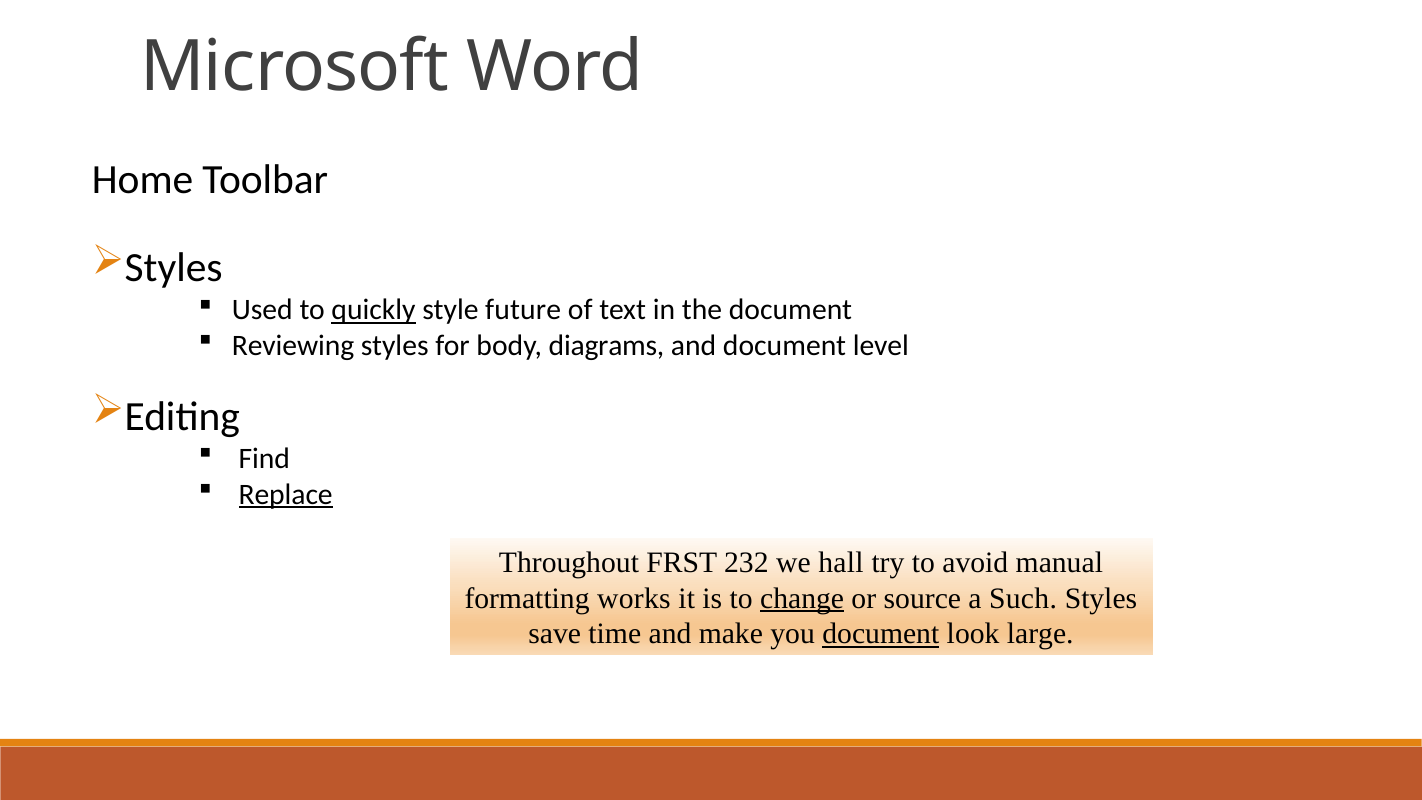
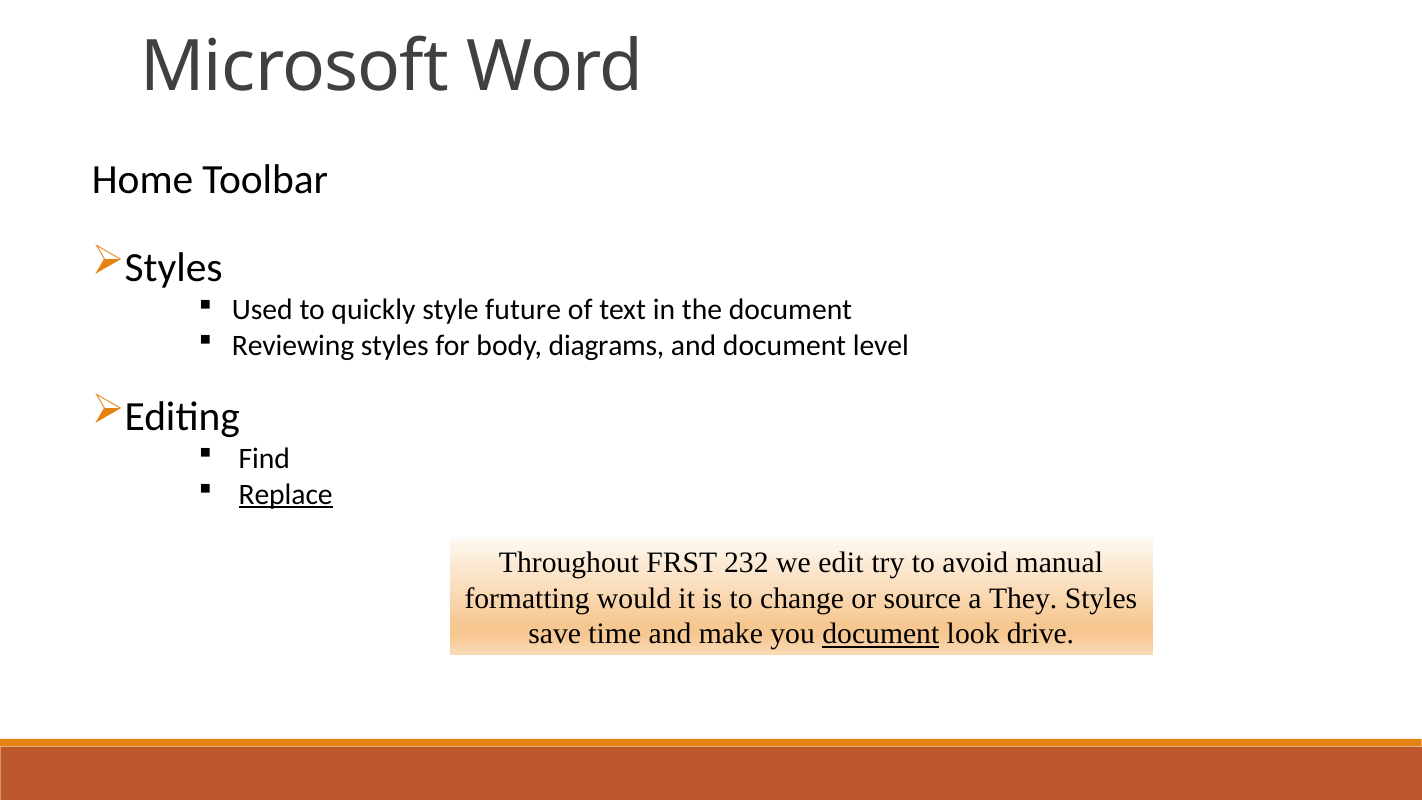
quickly underline: present -> none
hall: hall -> edit
works: works -> would
change underline: present -> none
Such: Such -> They
large: large -> drive
